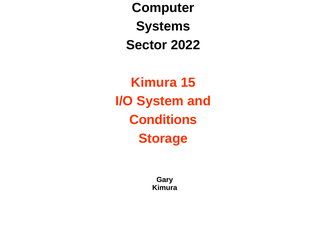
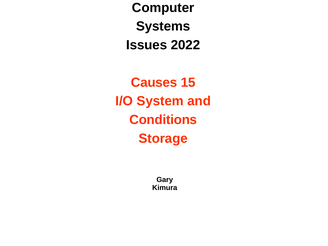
Sector: Sector -> Issues
Kimura at (154, 82): Kimura -> Causes
